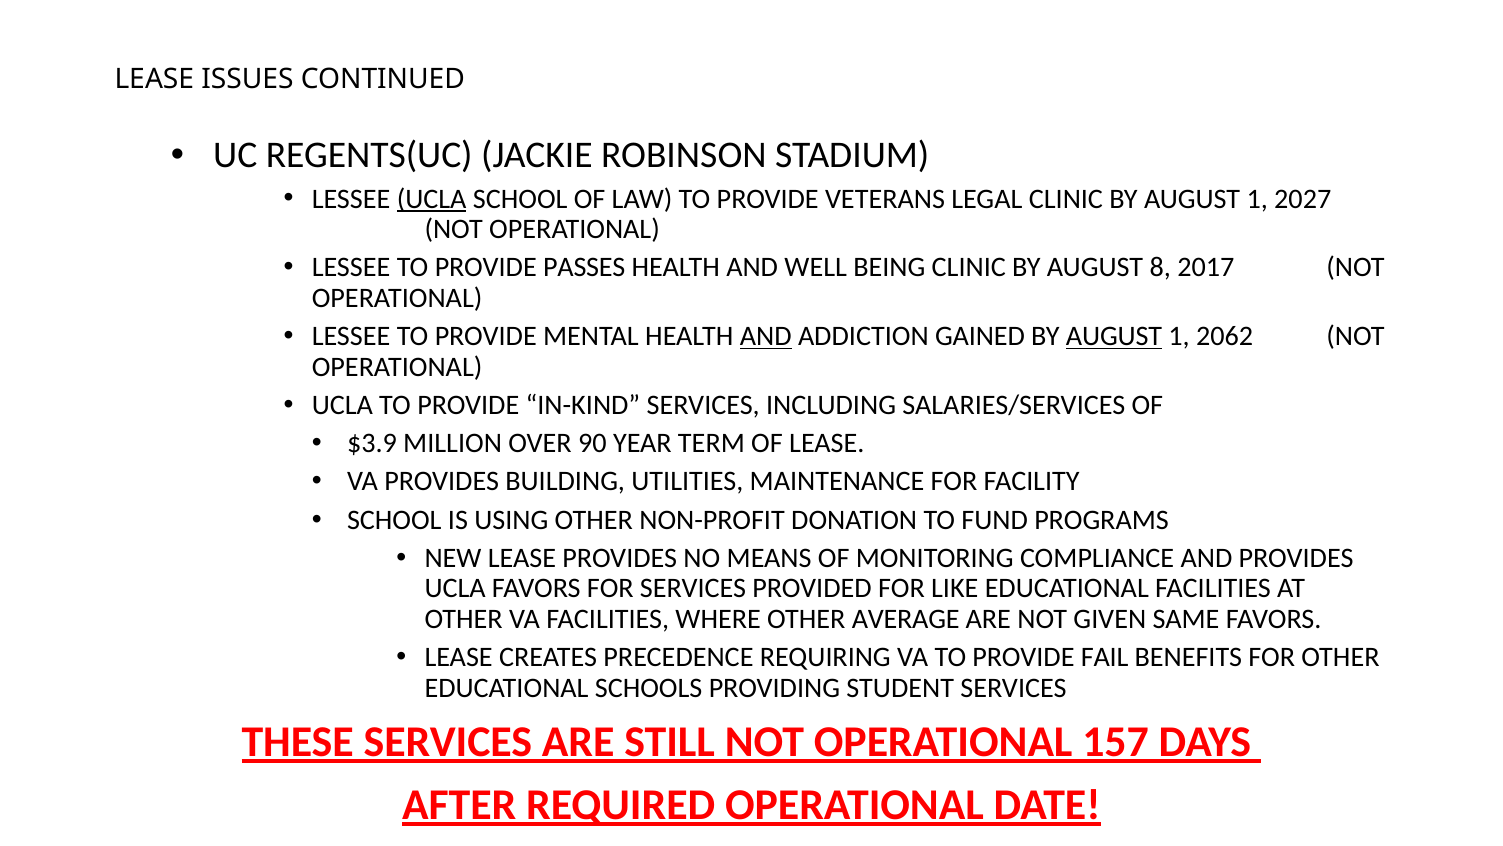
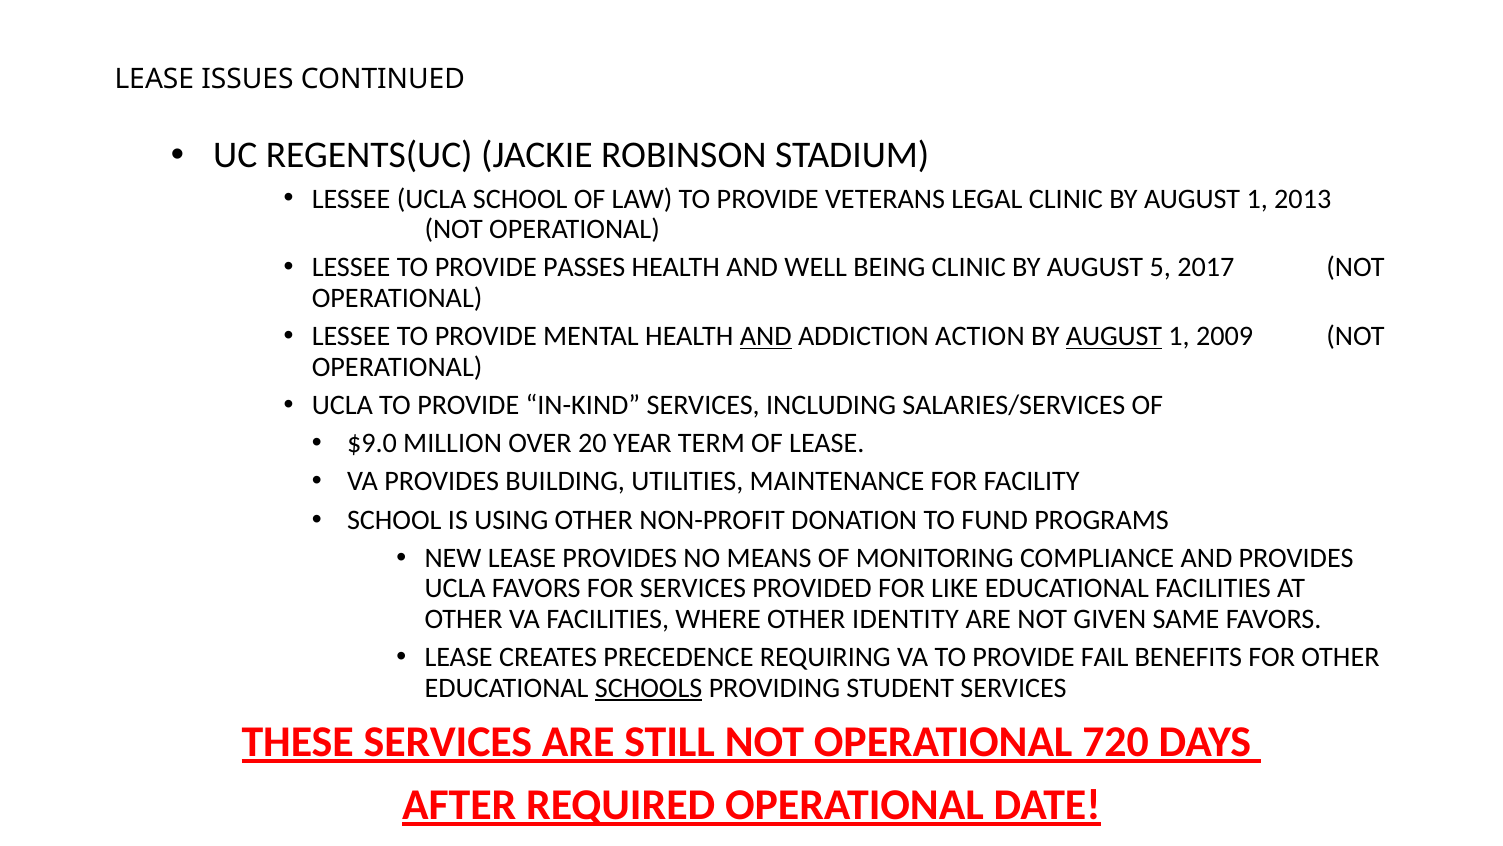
UCLA at (432, 199) underline: present -> none
2027: 2027 -> 2013
8: 8 -> 5
GAINED: GAINED -> ACTION
2062: 2062 -> 2009
$3.9: $3.9 -> $9.0
90: 90 -> 20
AVERAGE: AVERAGE -> IDENTITY
SCHOOLS underline: none -> present
157: 157 -> 720
